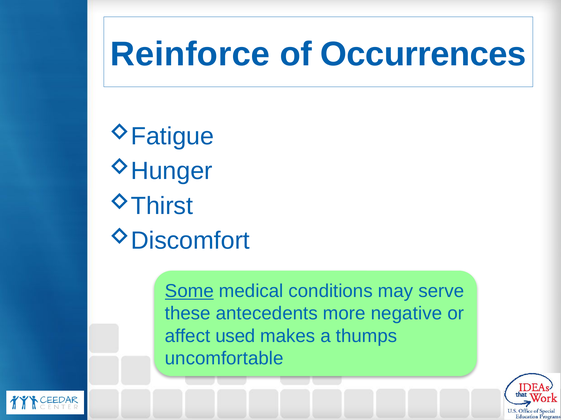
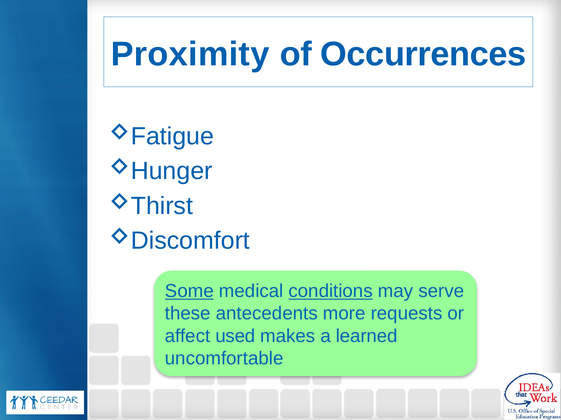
Reinforce: Reinforce -> Proximity
conditions underline: none -> present
negative: negative -> requests
thumps: thumps -> learned
